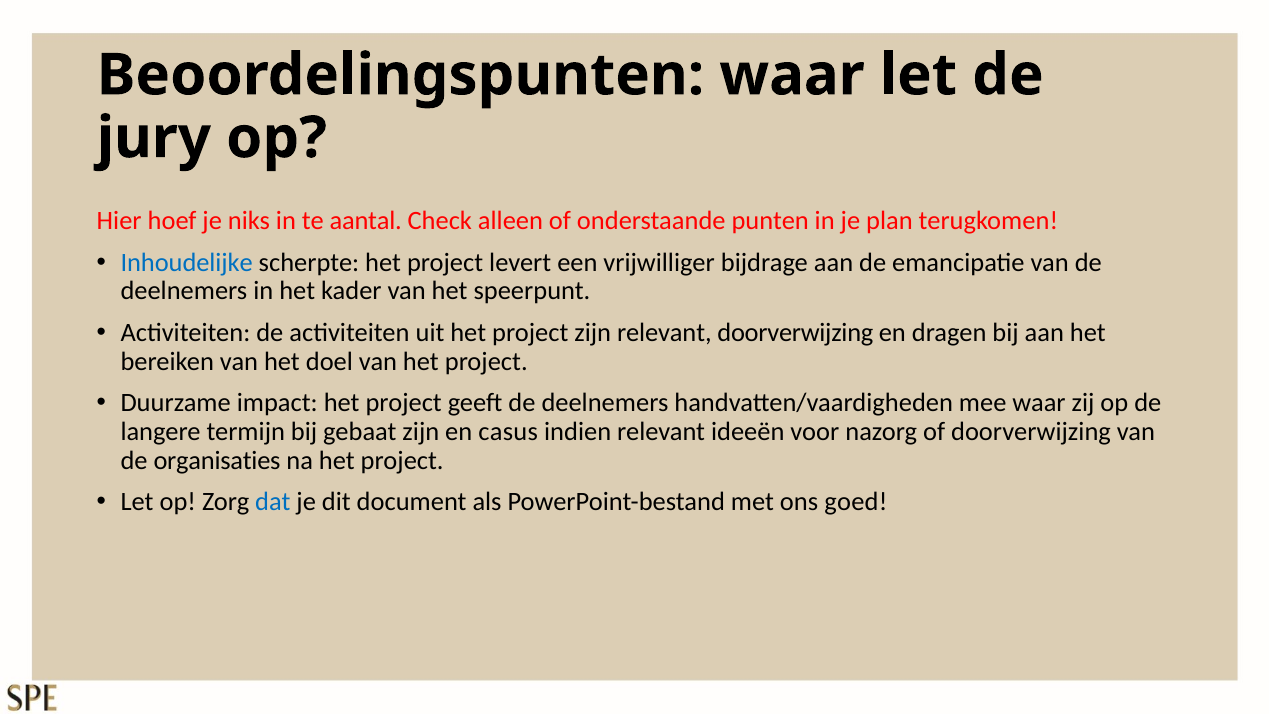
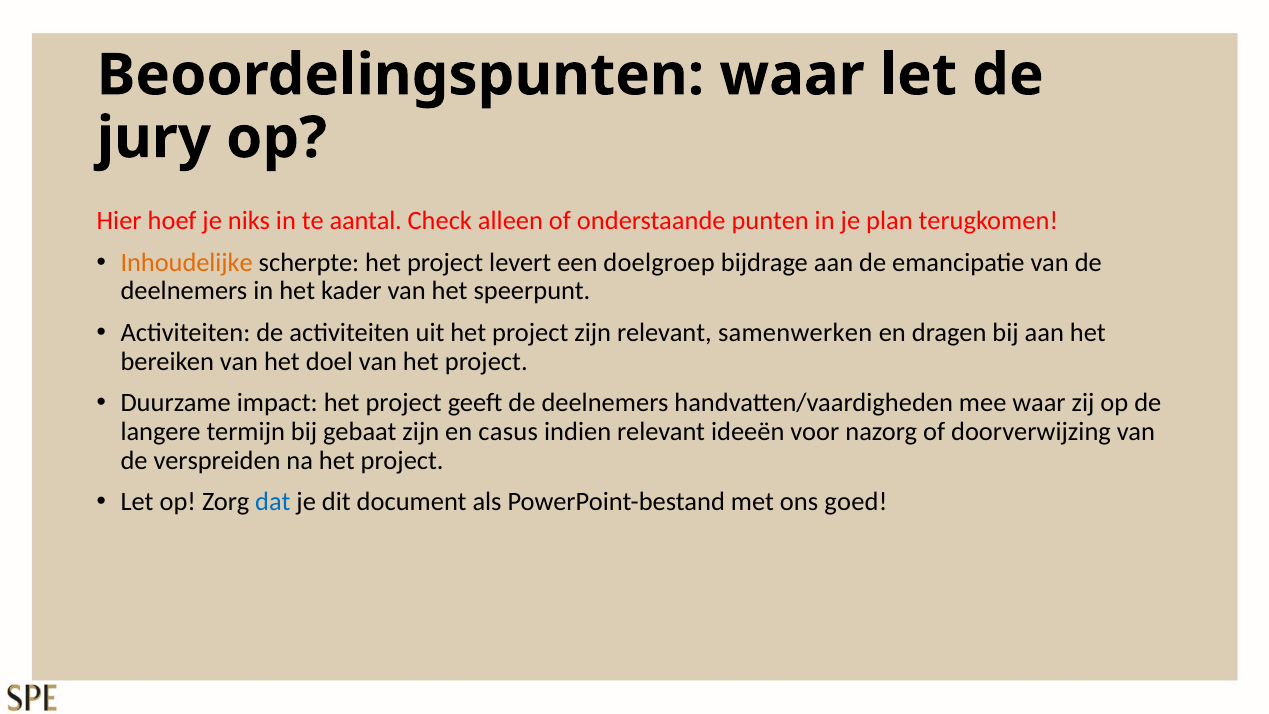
Inhoudelijke colour: blue -> orange
vrijwilliger: vrijwilliger -> doelgroep
relevant doorverwijzing: doorverwijzing -> samenwerken
organisaties: organisaties -> verspreiden
